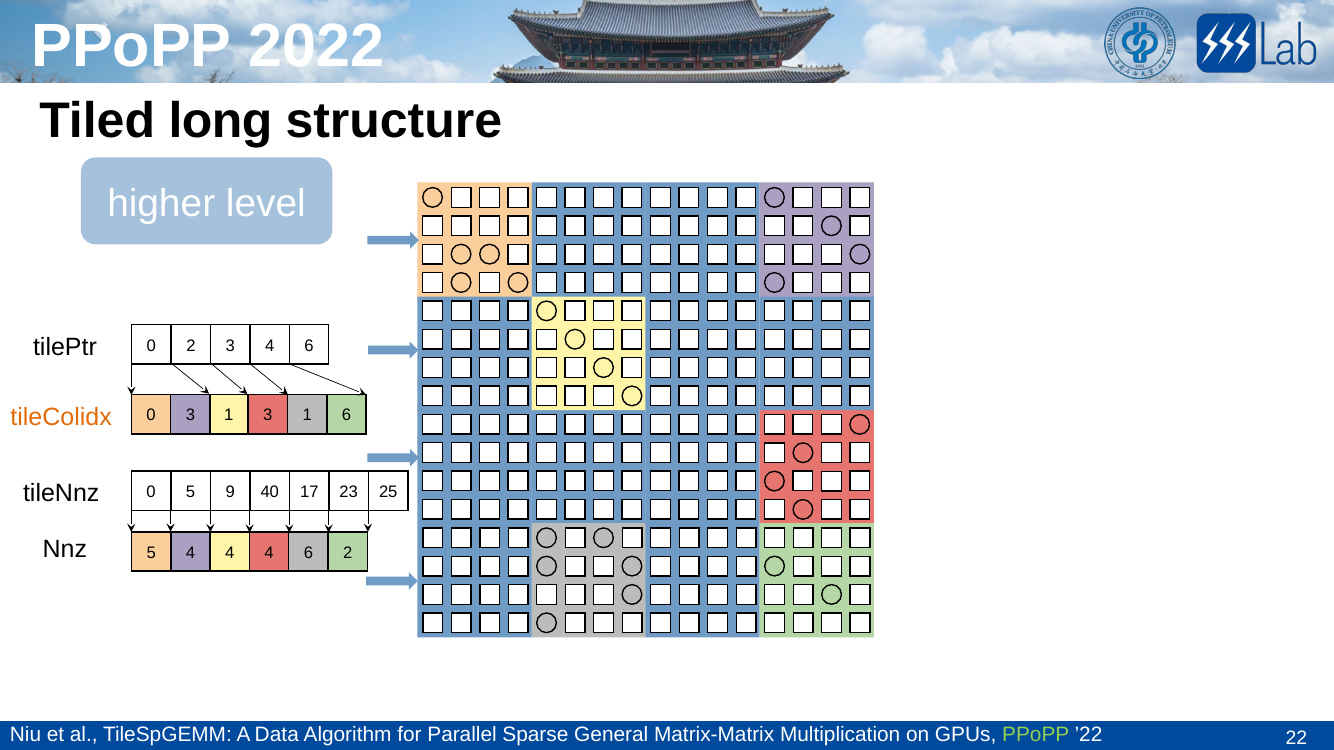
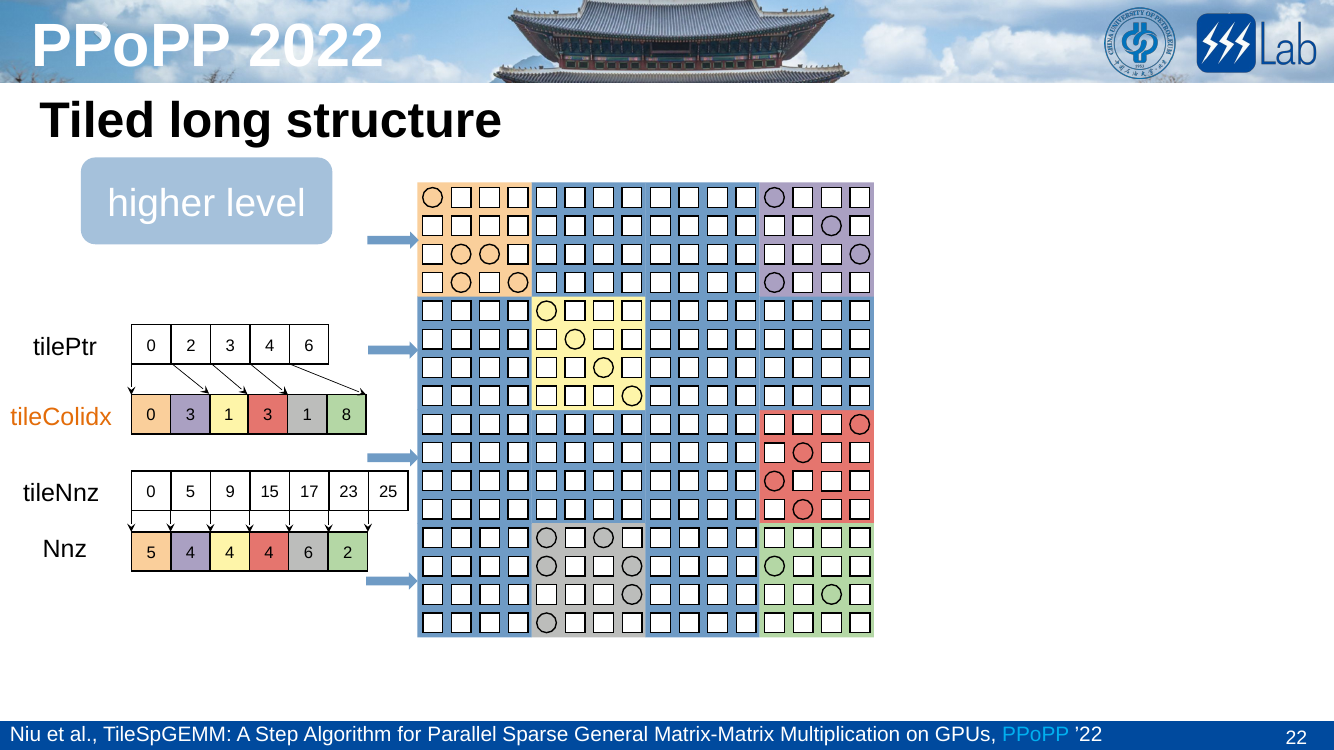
3 6: 6 -> 8
40: 40 -> 15
Data: Data -> Step
PPoPP at (1036, 735) colour: light green -> light blue
